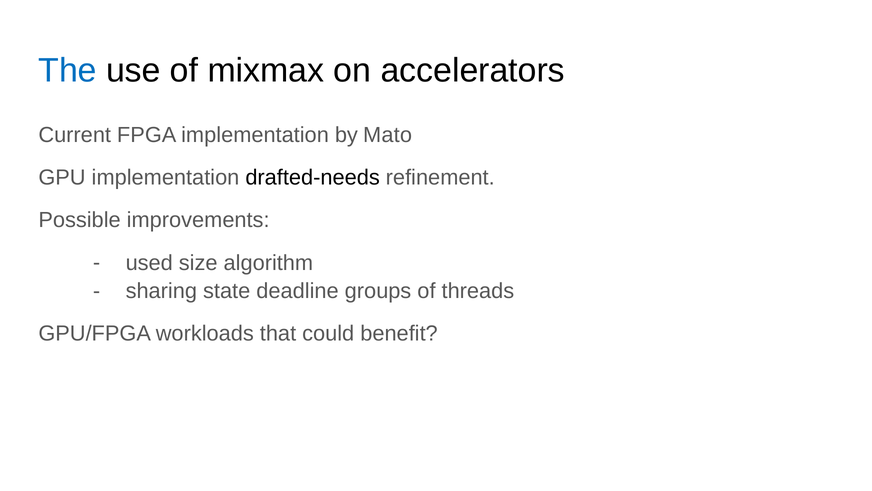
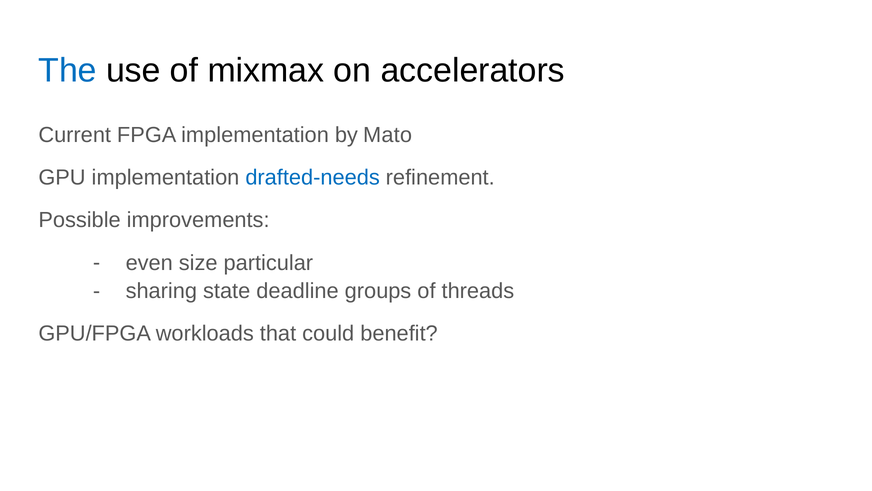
drafted-needs colour: black -> blue
used: used -> even
algorithm: algorithm -> particular
